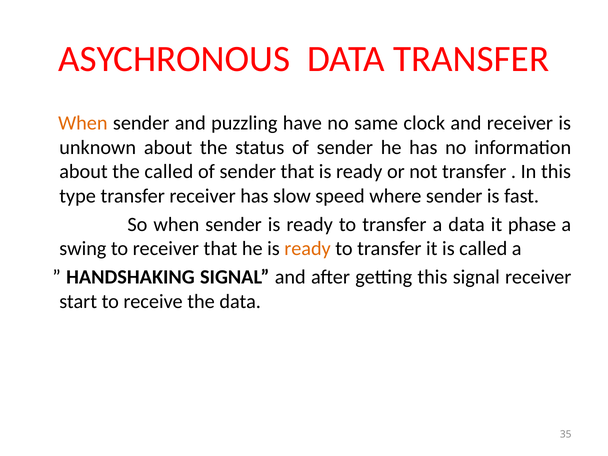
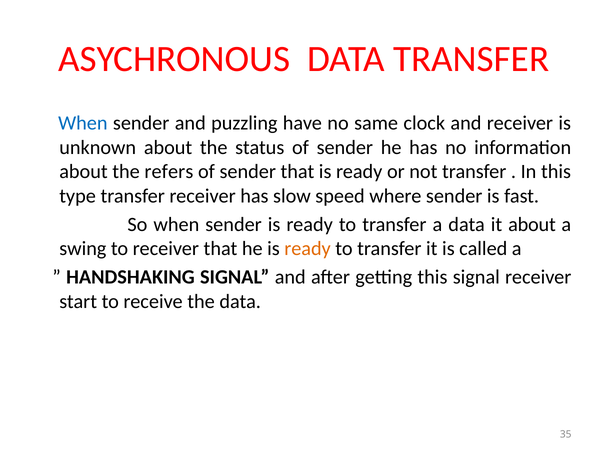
When at (83, 123) colour: orange -> blue
the called: called -> refers
it phase: phase -> about
